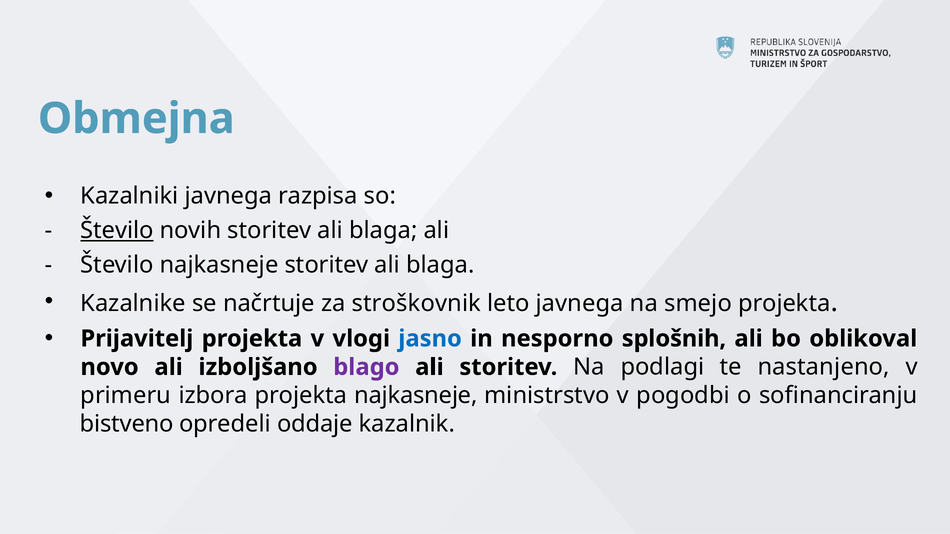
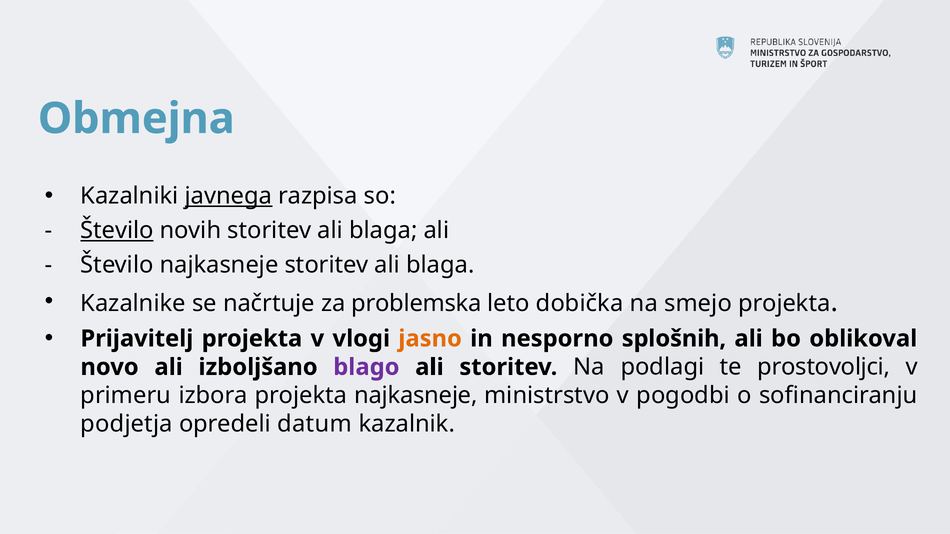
javnega at (229, 196) underline: none -> present
stroškovnik: stroškovnik -> problemska
leto javnega: javnega -> dobička
jasno colour: blue -> orange
nastanjeno: nastanjeno -> prostovoljci
bistveno: bistveno -> podjetja
oddaje: oddaje -> datum
